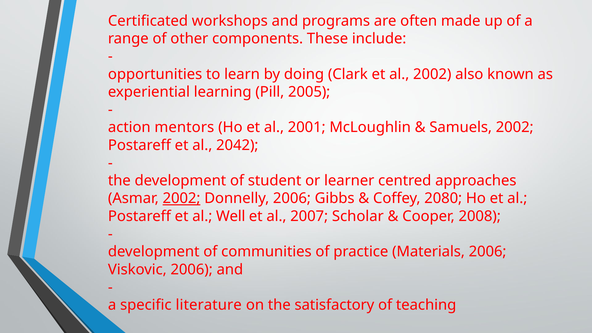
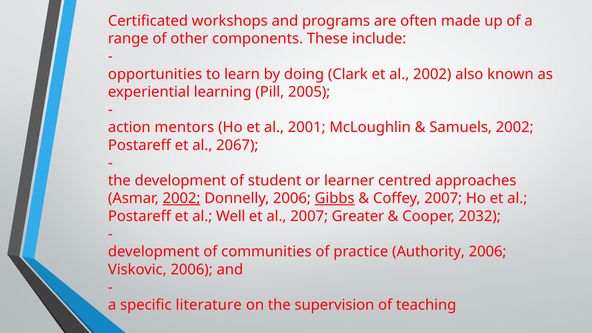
2042: 2042 -> 2067
Gibbs underline: none -> present
Coffey 2080: 2080 -> 2007
Scholar: Scholar -> Greater
2008: 2008 -> 2032
Materials: Materials -> Authority
satisfactory: satisfactory -> supervision
